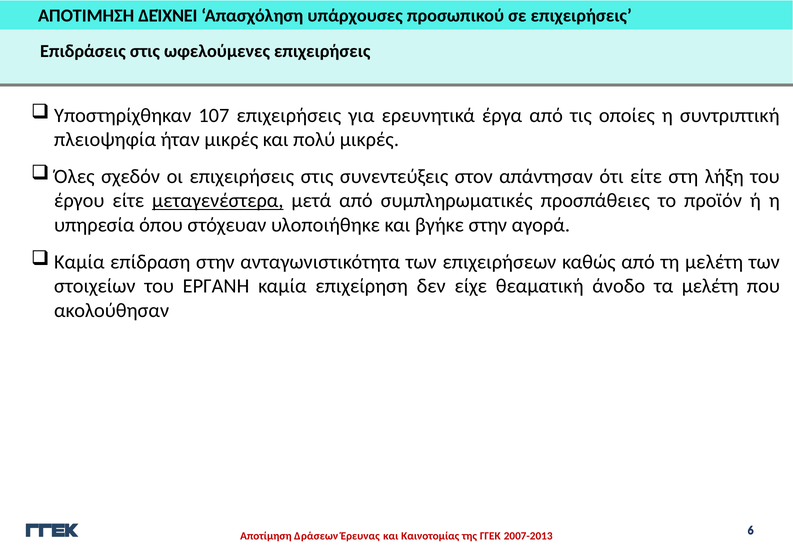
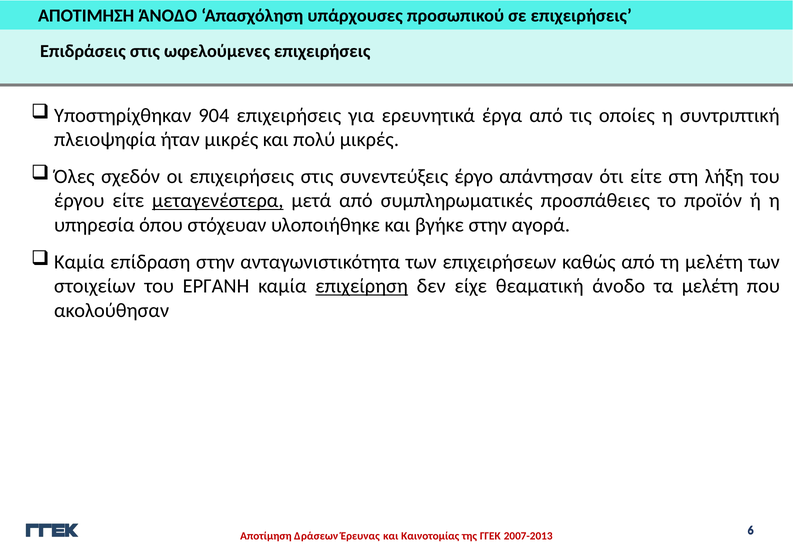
ΑΠΟΤΙΜΗΣΗ ΔΕΊΧΝΕΙ: ΔΕΊΧΝΕΙ -> ΆΝΟΔΟ
107: 107 -> 904
στον: στον -> έργο
επιχείρηση underline: none -> present
